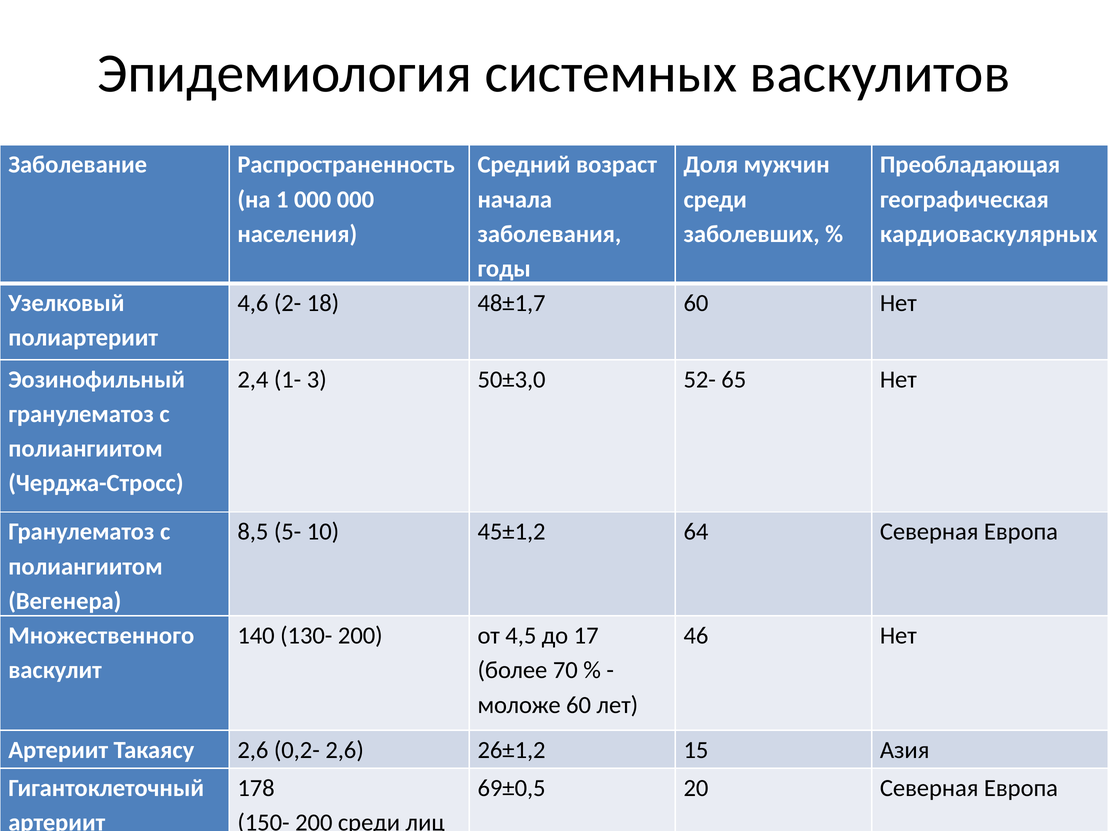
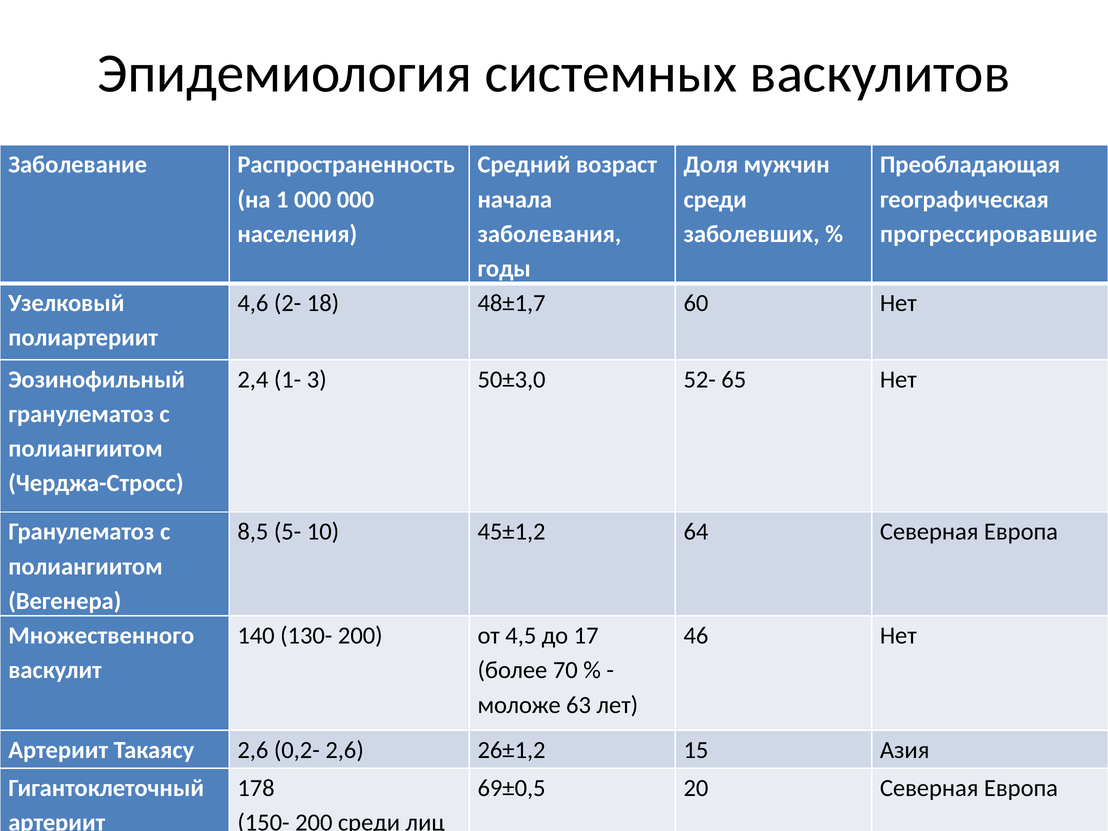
кардиоваскулярных: кардиоваскулярных -> прогрессировавшие
моложе 60: 60 -> 63
